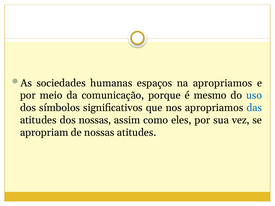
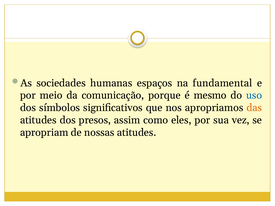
na apropriamos: apropriamos -> fundamental
das colour: blue -> orange
dos nossas: nossas -> presos
